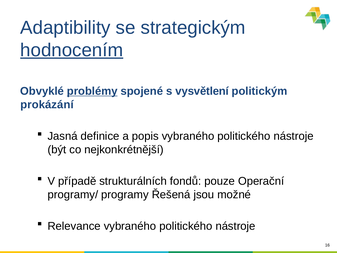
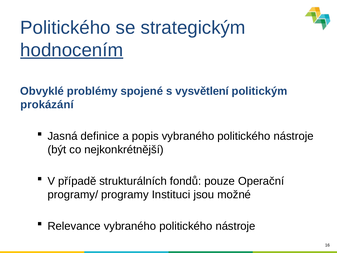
Adaptibility at (65, 28): Adaptibility -> Politického
problémy underline: present -> none
Řešená: Řešená -> Instituci
